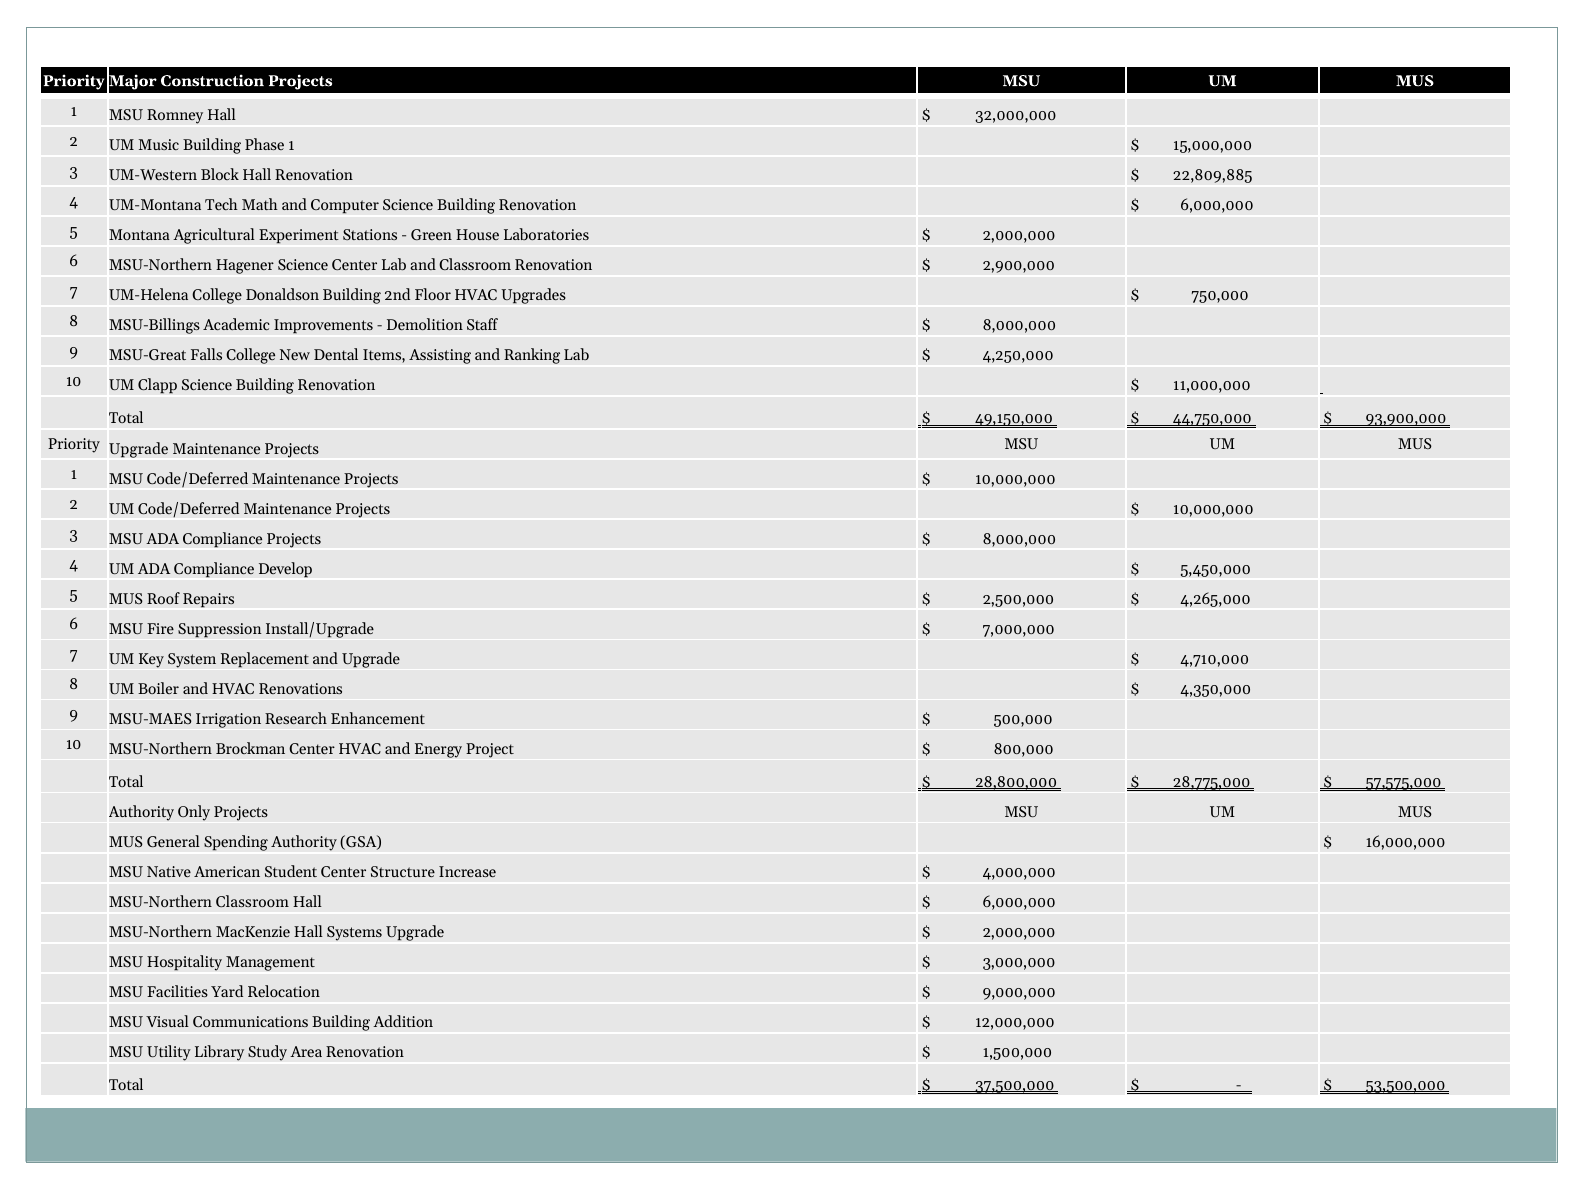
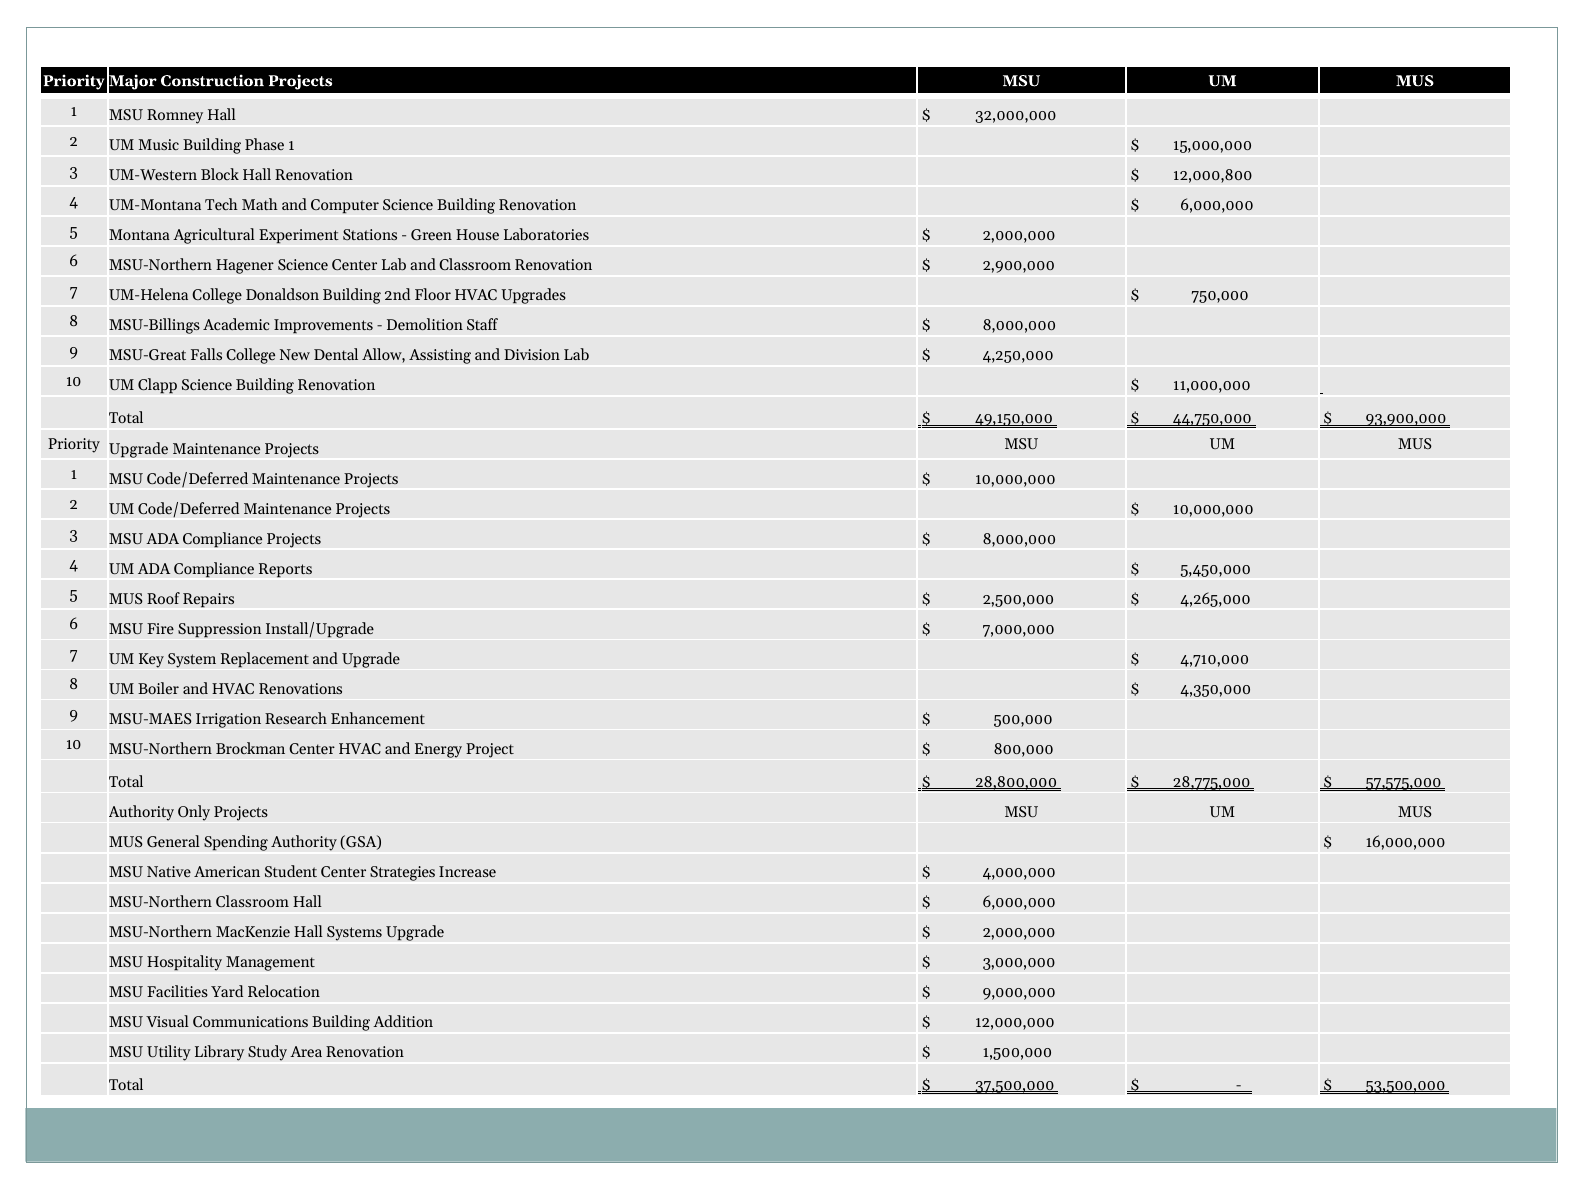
22,809,885: 22,809,885 -> 12,000,800
Items: Items -> Allow
Ranking: Ranking -> Division
Develop: Develop -> Reports
Structure: Structure -> Strategies
